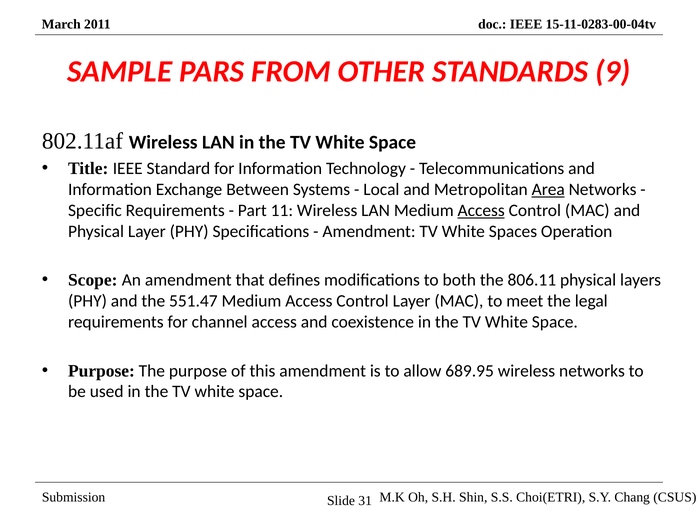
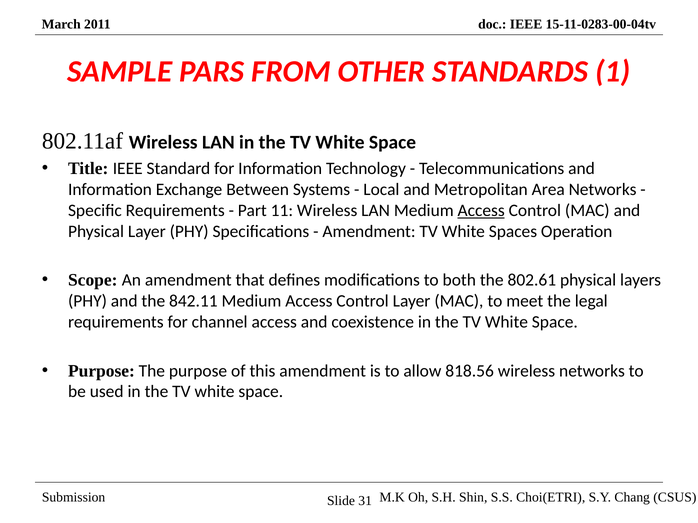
9: 9 -> 1
Area underline: present -> none
806.11: 806.11 -> 802.61
551.47: 551.47 -> 842.11
689.95: 689.95 -> 818.56
